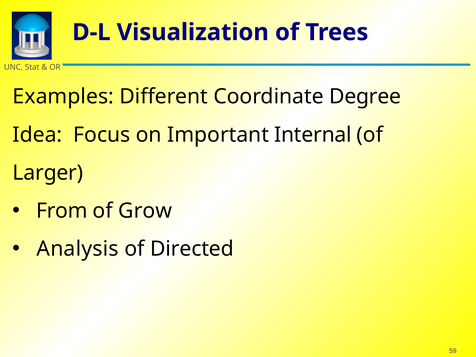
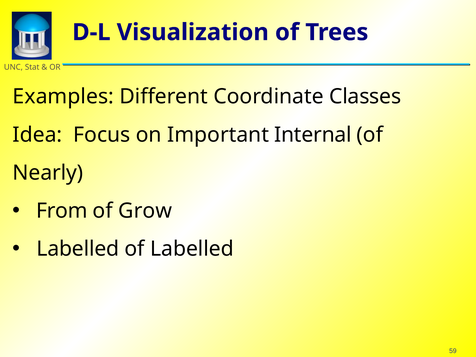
Degree: Degree -> Classes
Larger: Larger -> Nearly
Analysis at (78, 249): Analysis -> Labelled
of Directed: Directed -> Labelled
